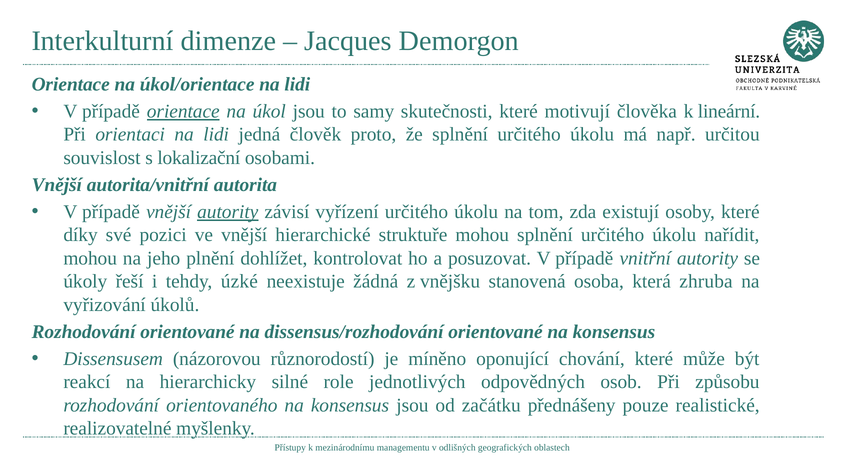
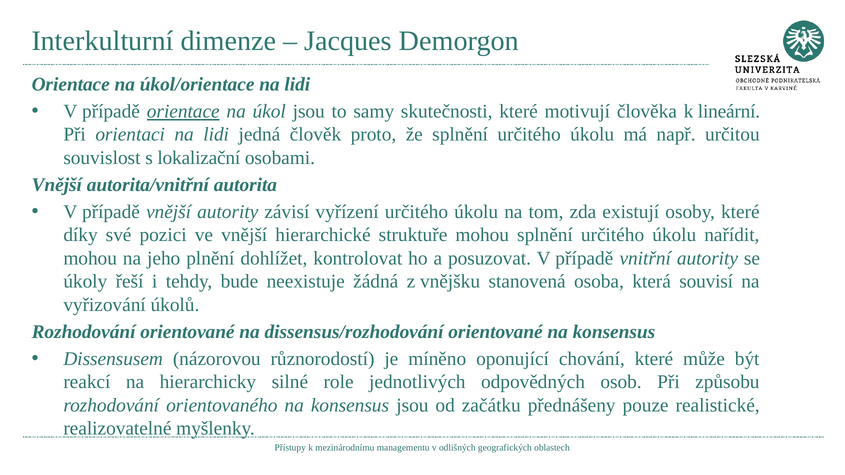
autority at (228, 212) underline: present -> none
úzké: úzké -> bude
zhruba: zhruba -> souvisí
